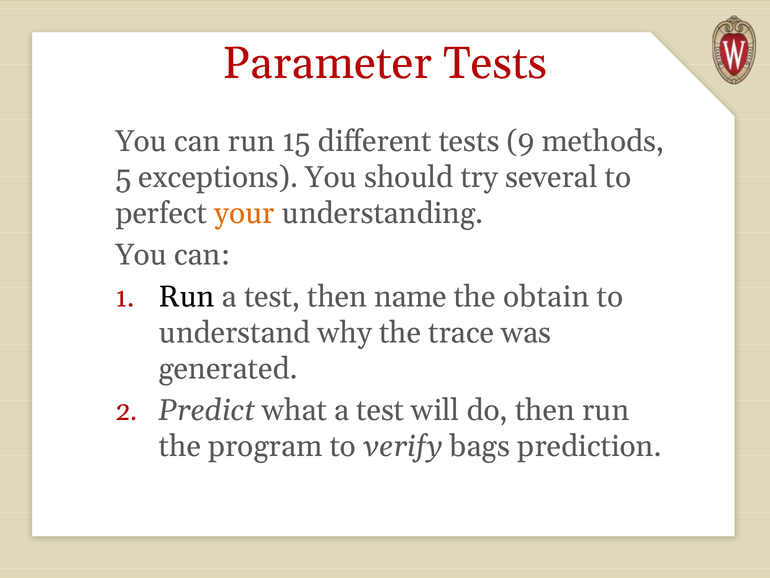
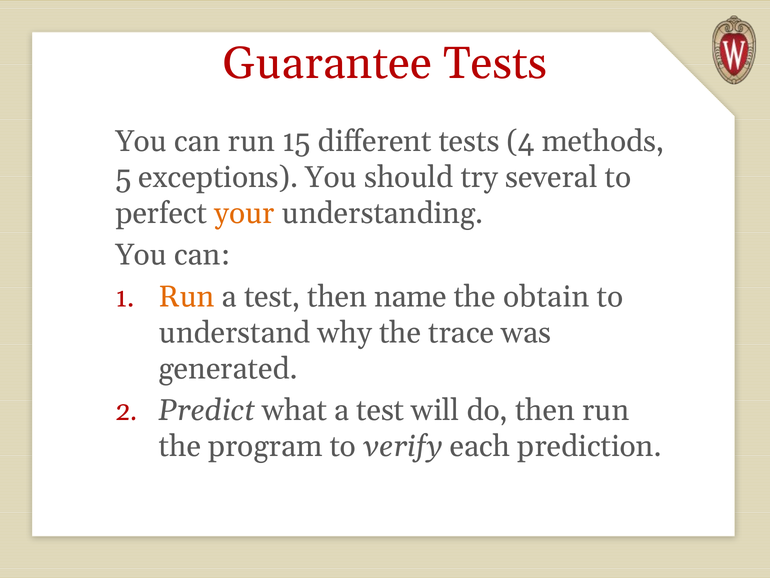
Parameter: Parameter -> Guarantee
9: 9 -> 4
Run at (187, 297) colour: black -> orange
bags: bags -> each
